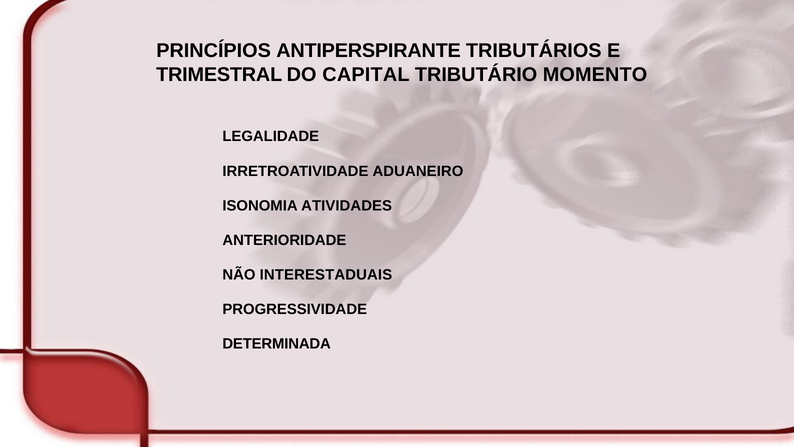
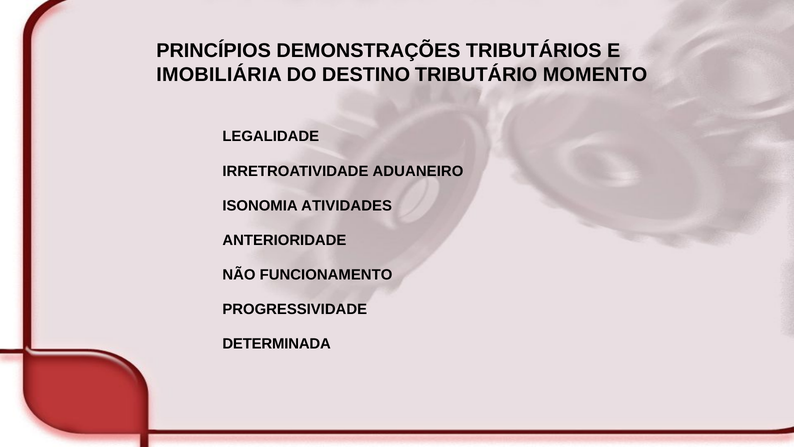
ANTIPERSPIRANTE: ANTIPERSPIRANTE -> DEMONSTRAÇÕES
TRIMESTRAL: TRIMESTRAL -> IMOBILIÁRIA
CAPITAL: CAPITAL -> DESTINO
INTERESTADUAIS: INTERESTADUAIS -> FUNCIONAMENTO
